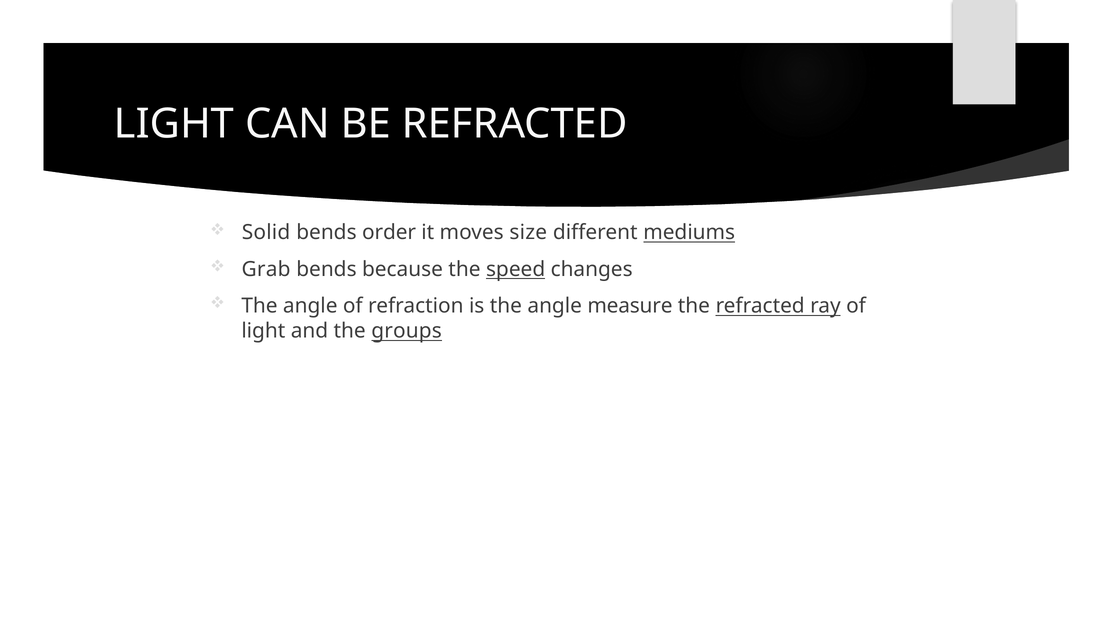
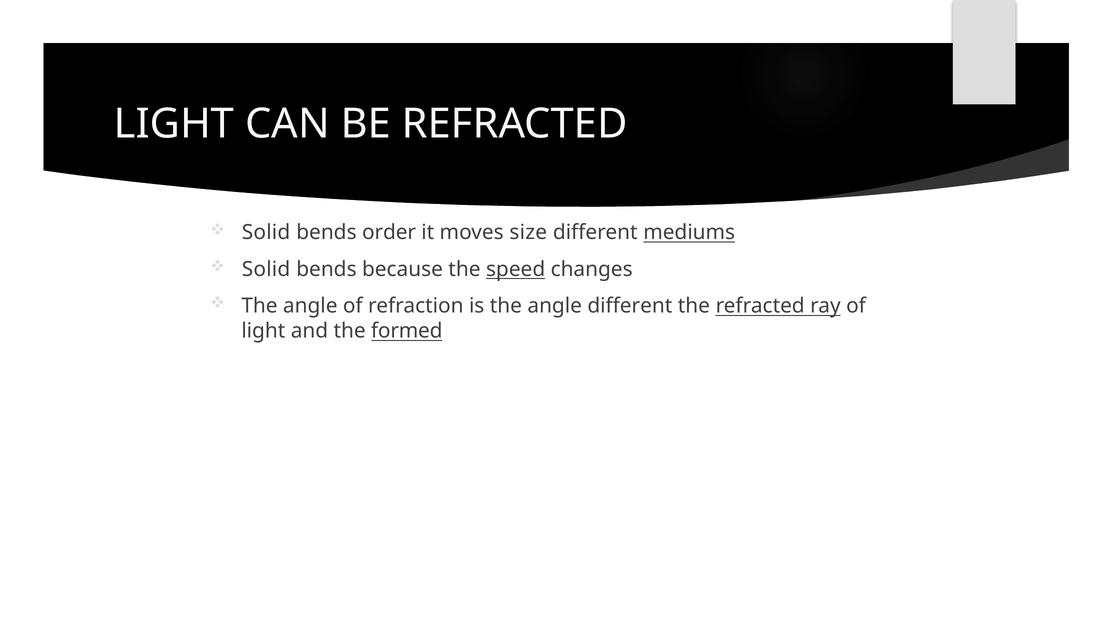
Grab at (266, 269): Grab -> Solid
angle measure: measure -> different
groups: groups -> formed
